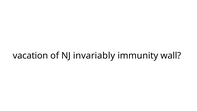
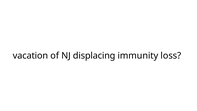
invariably: invariably -> displacing
wall: wall -> loss
